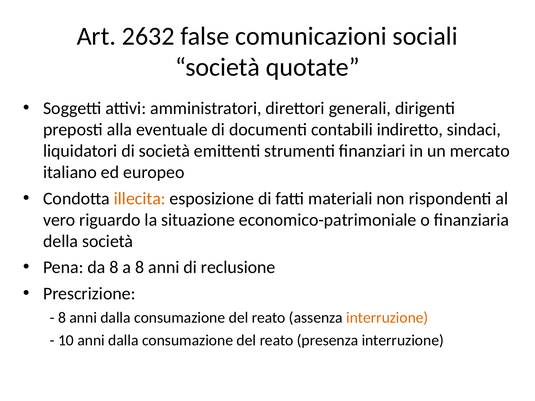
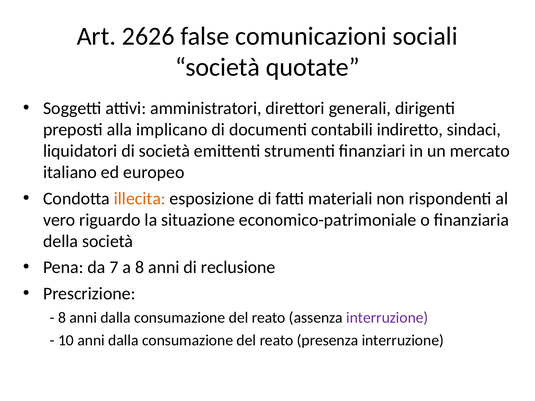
2632: 2632 -> 2626
eventuale: eventuale -> implicano
da 8: 8 -> 7
interruzione at (387, 318) colour: orange -> purple
